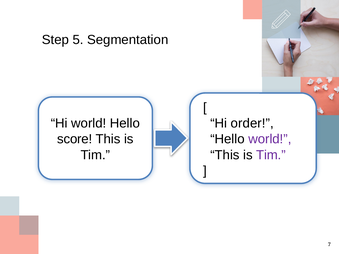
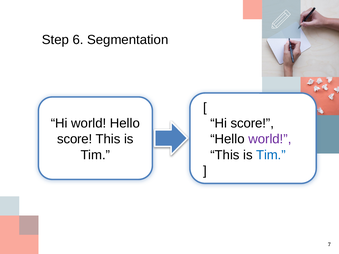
5: 5 -> 6
Hi order: order -> score
Tim at (271, 155) colour: purple -> blue
